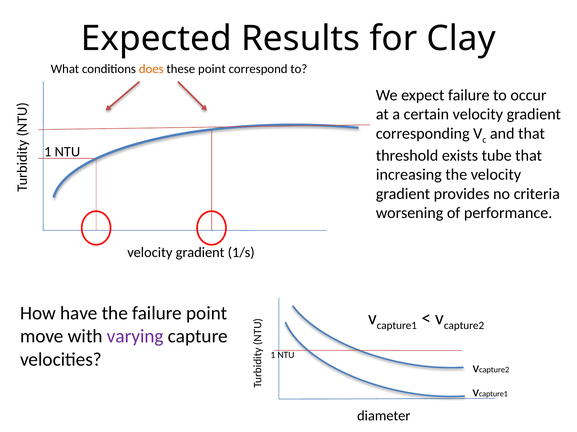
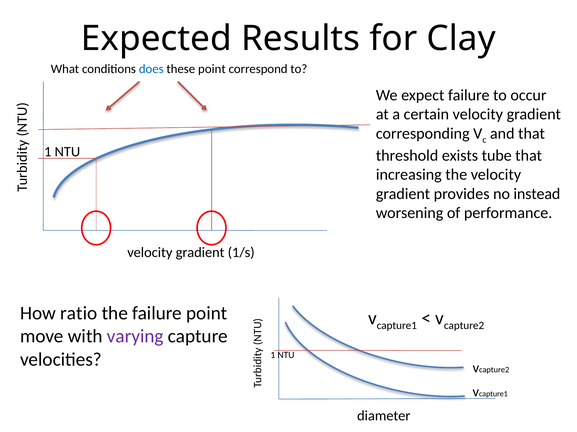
does colour: orange -> blue
criteria: criteria -> instead
have: have -> ratio
